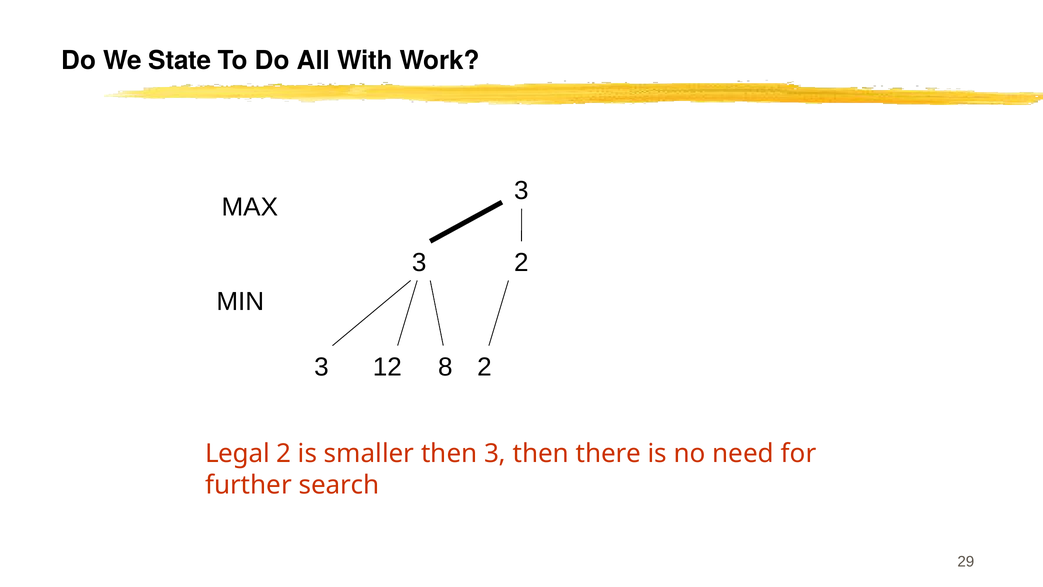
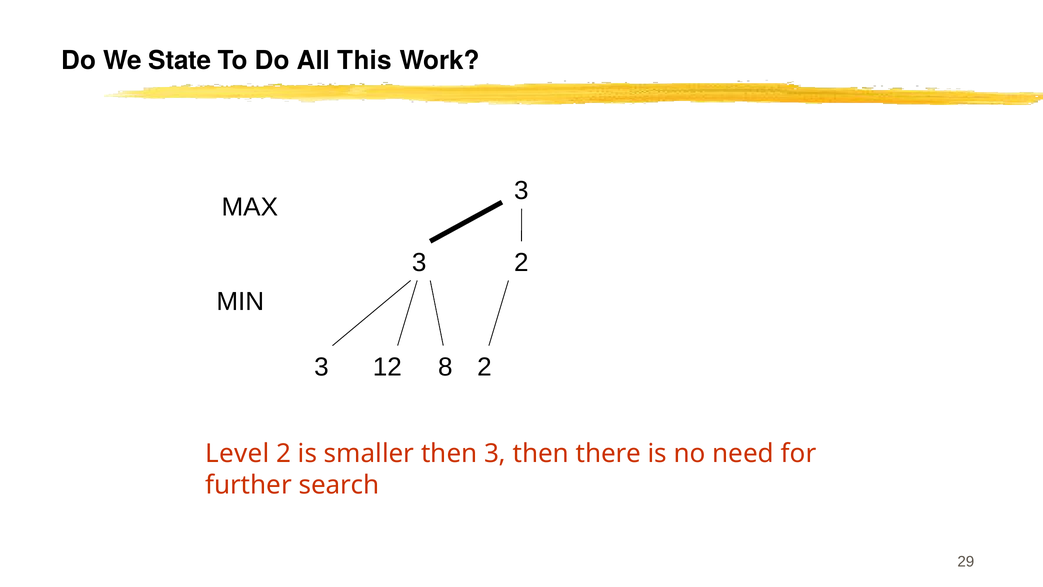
With: With -> This
Legal: Legal -> Level
